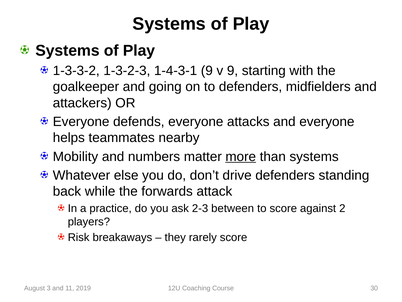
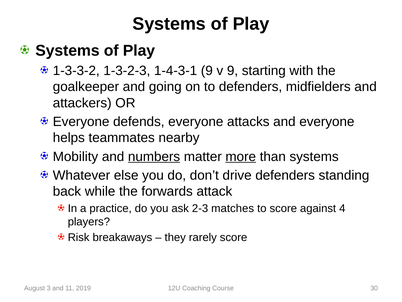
numbers underline: none -> present
between: between -> matches
2: 2 -> 4
